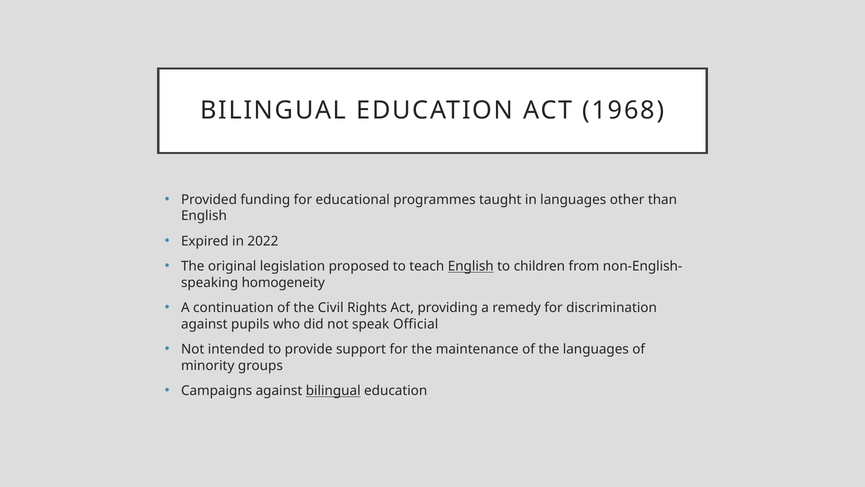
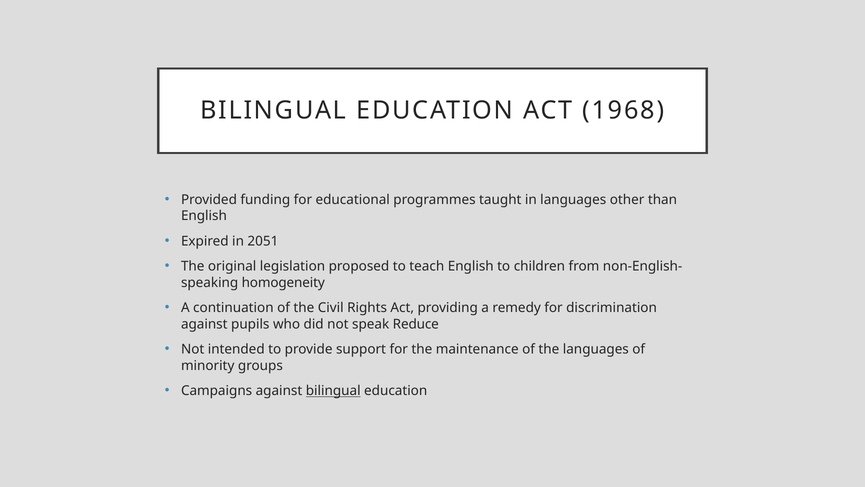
2022: 2022 -> 2051
English at (471, 266) underline: present -> none
Official: Official -> Reduce
